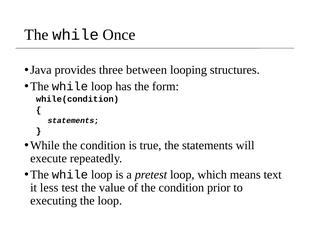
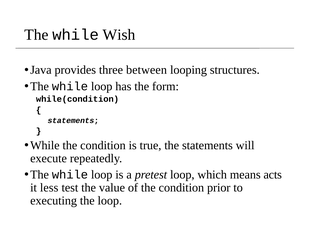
Once: Once -> Wish
text: text -> acts
